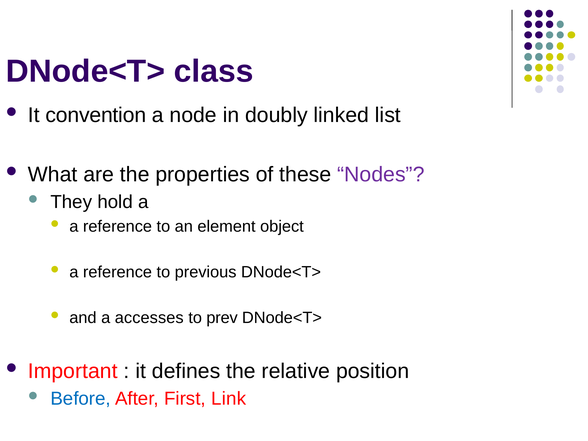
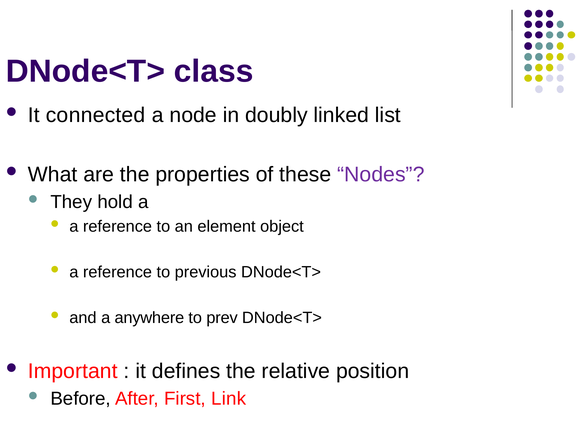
convention: convention -> connected
accesses: accesses -> anywhere
Before colour: blue -> black
